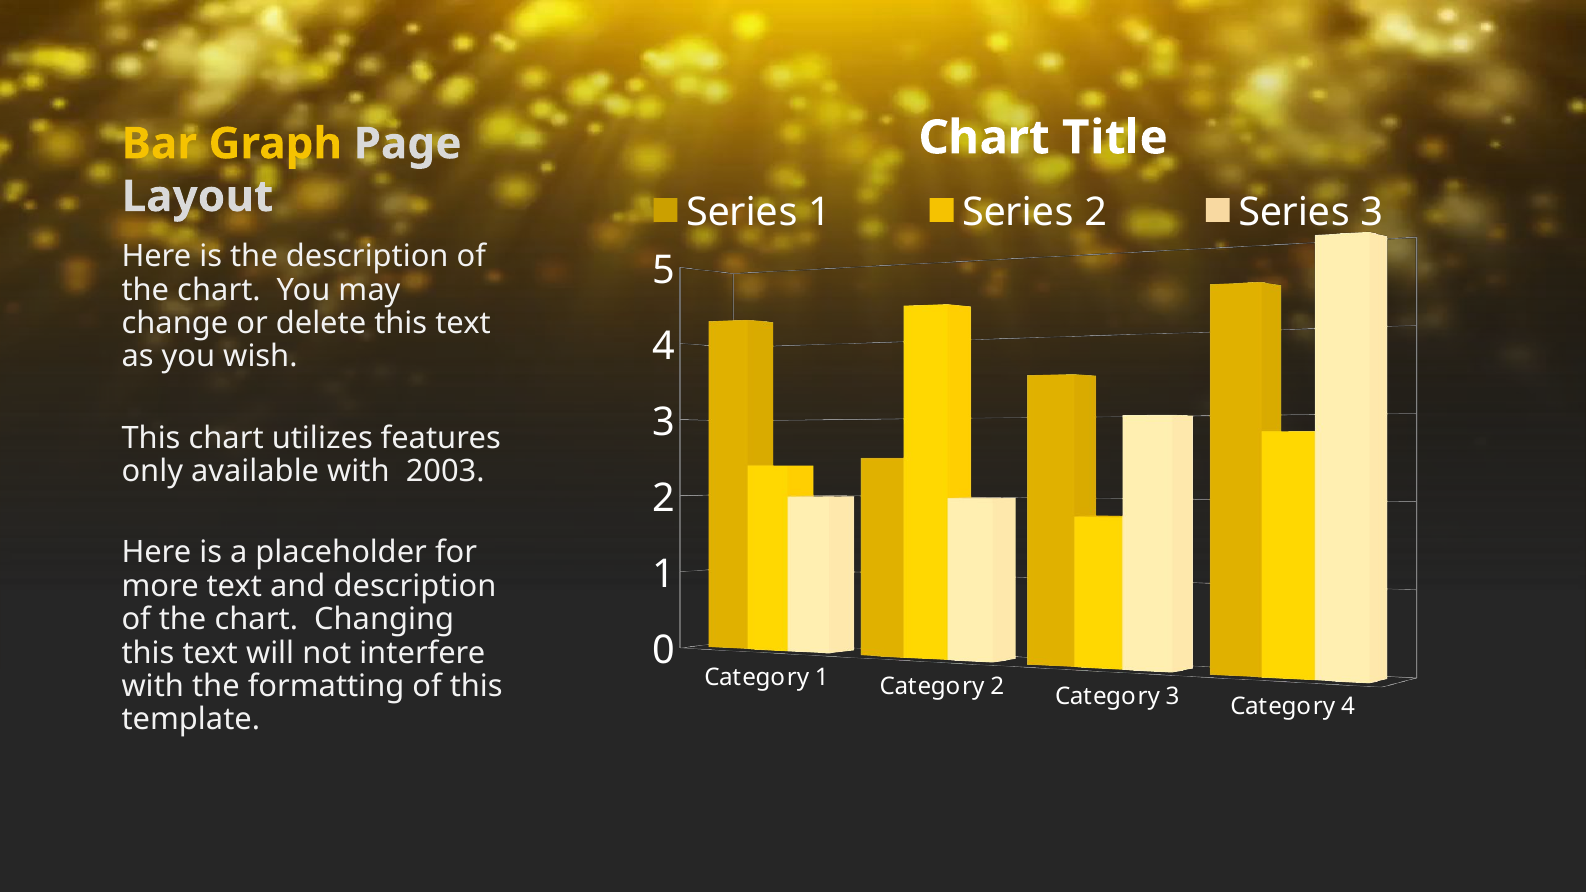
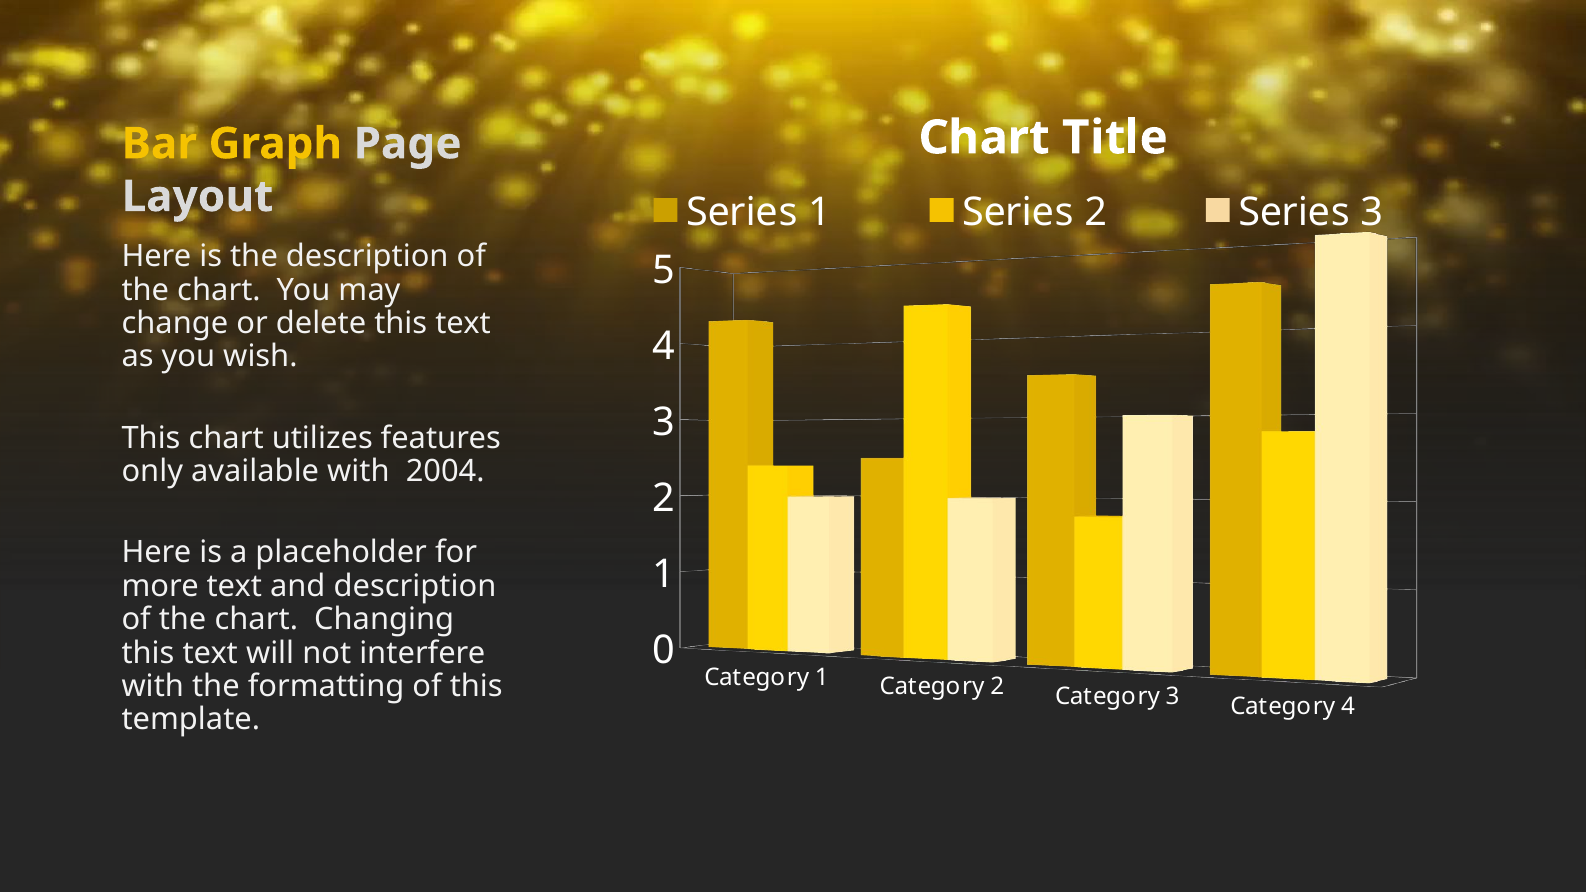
2003: 2003 -> 2004
